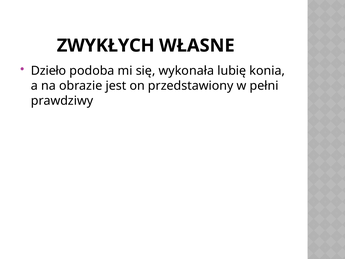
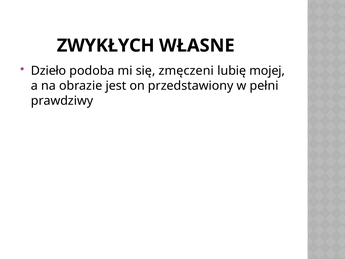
wykonała: wykonała -> zmęczeni
konia: konia -> mojej
